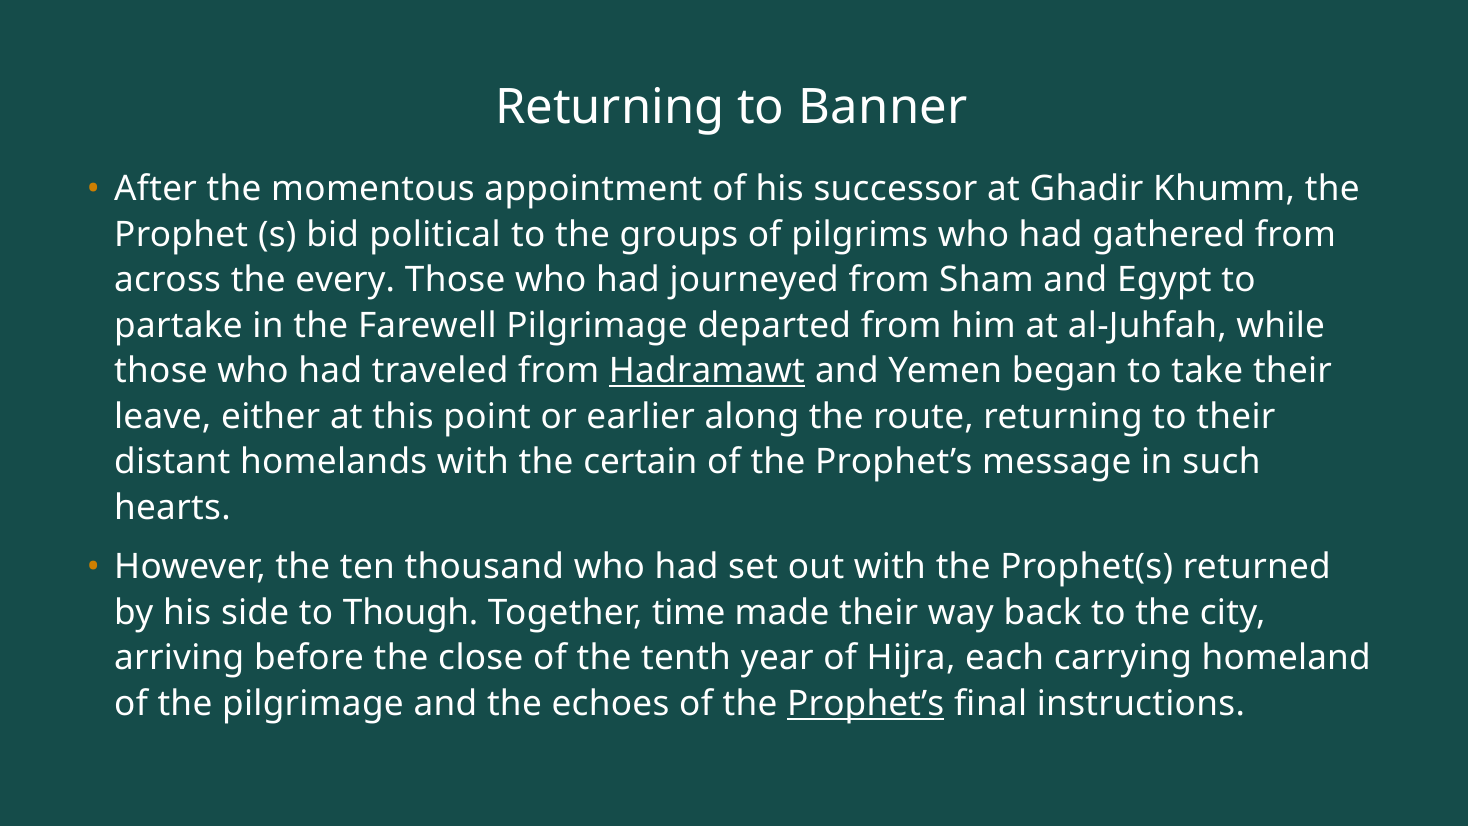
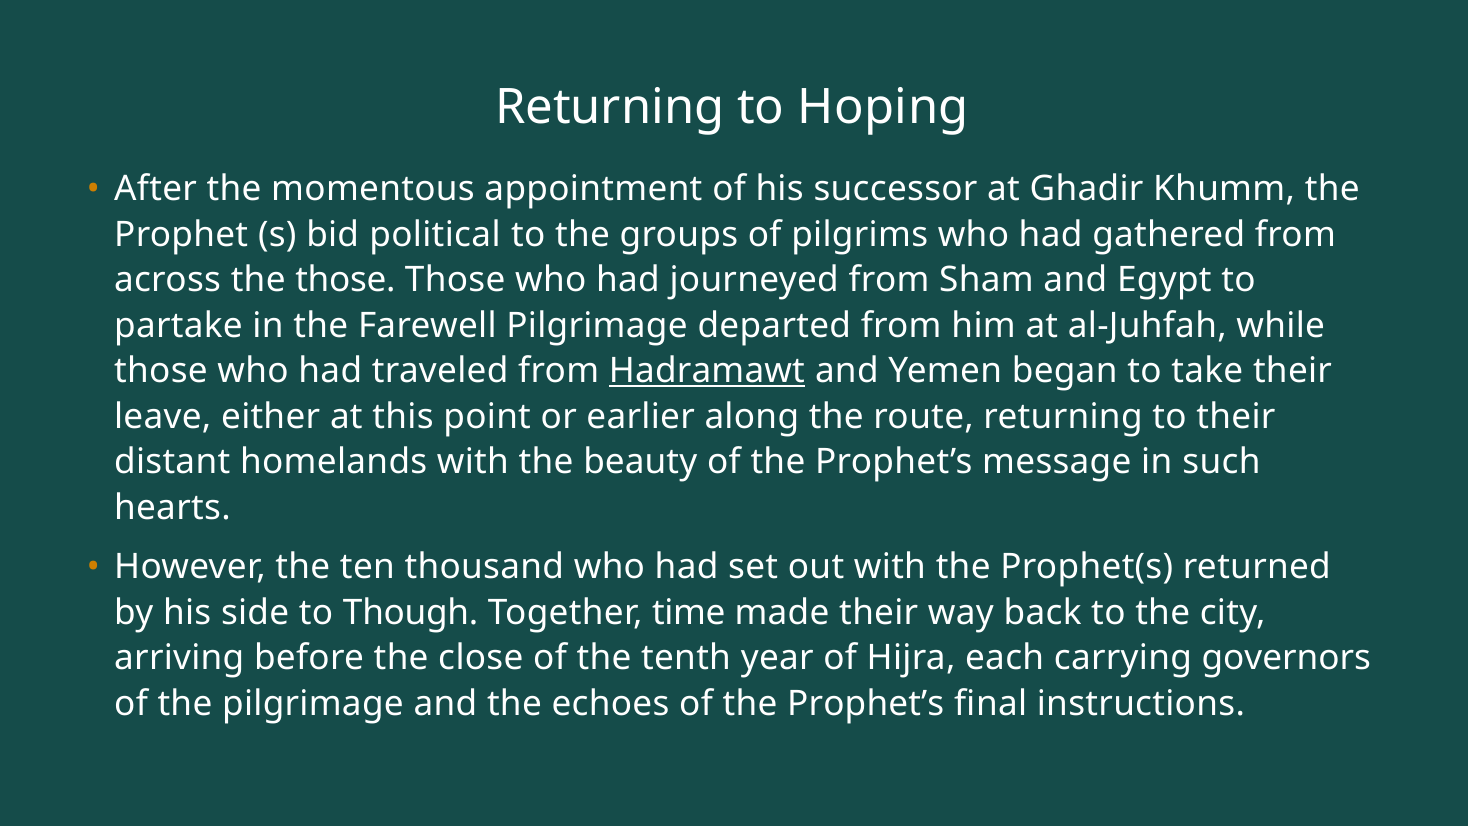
Banner: Banner -> Hoping
the every: every -> those
certain: certain -> beauty
homeland: homeland -> governors
Prophet’s at (866, 703) underline: present -> none
